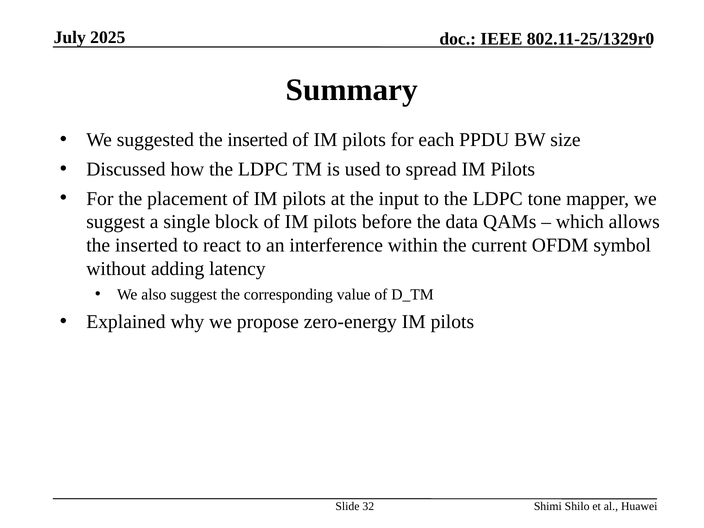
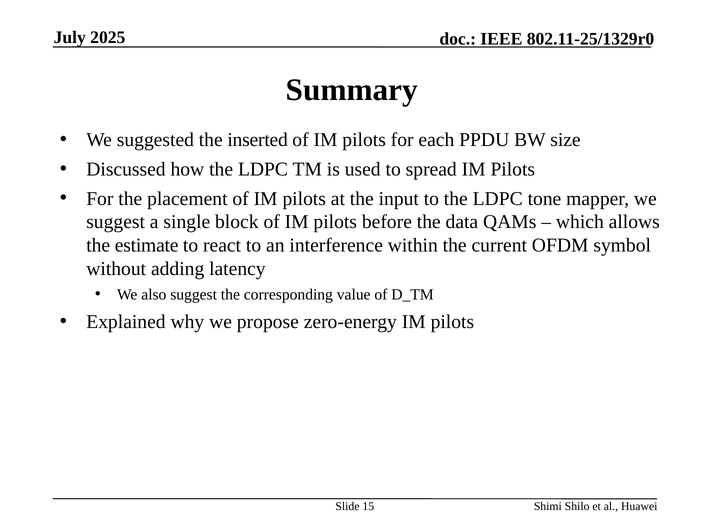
inserted at (146, 246): inserted -> estimate
32: 32 -> 15
